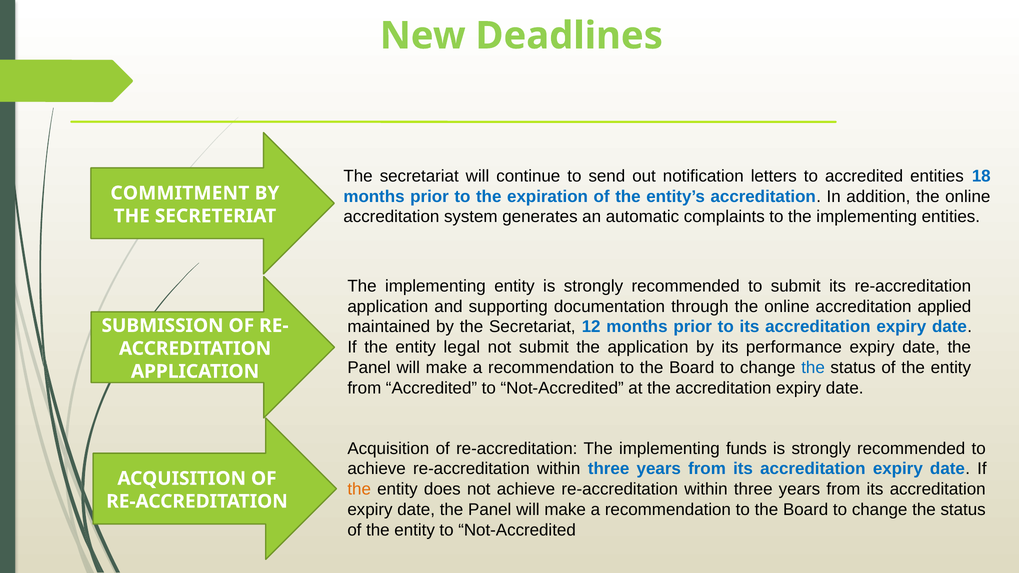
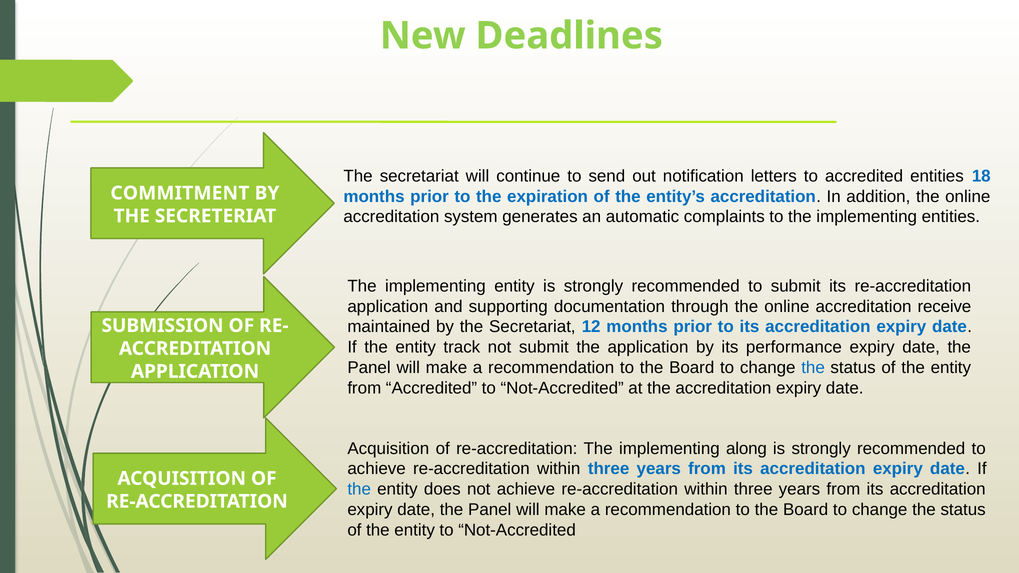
applied: applied -> receive
legal: legal -> track
funds: funds -> along
the at (359, 489) colour: orange -> blue
